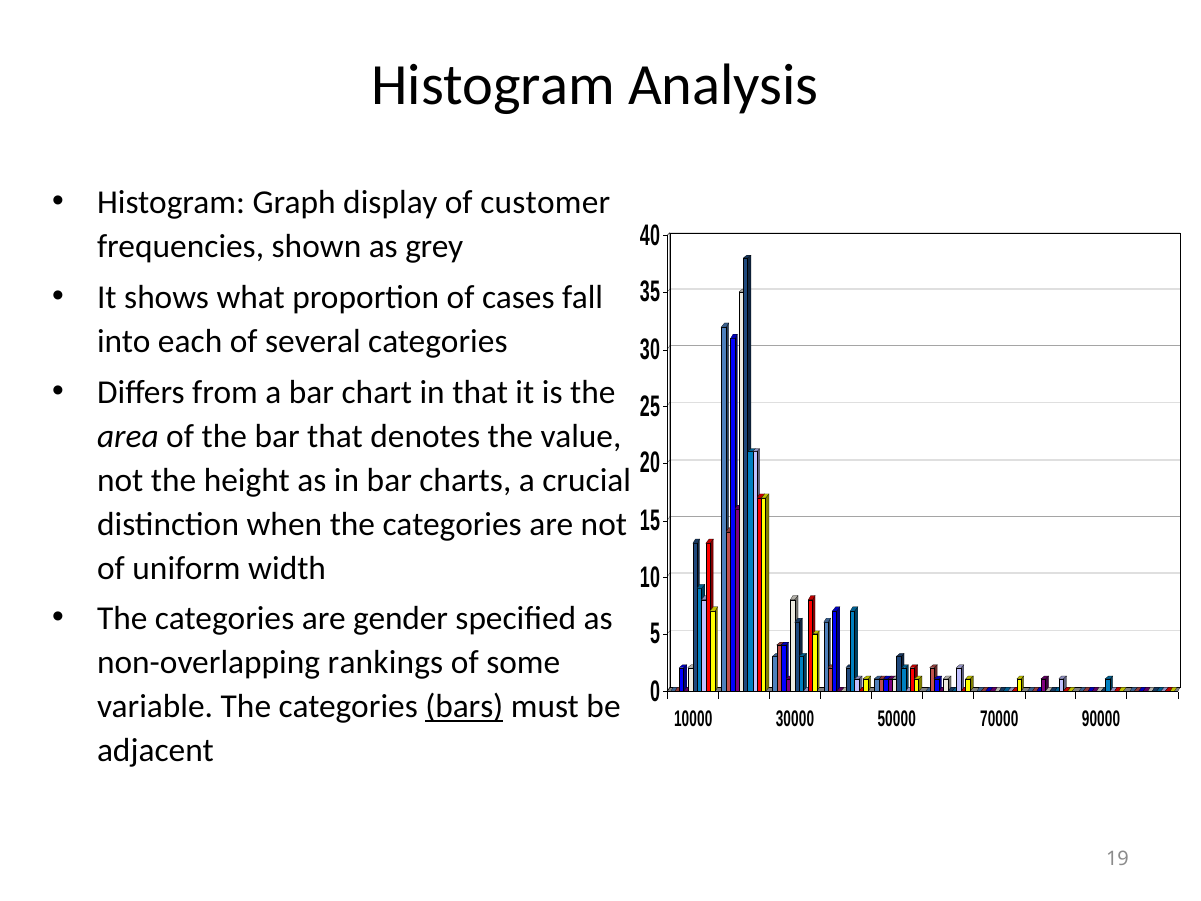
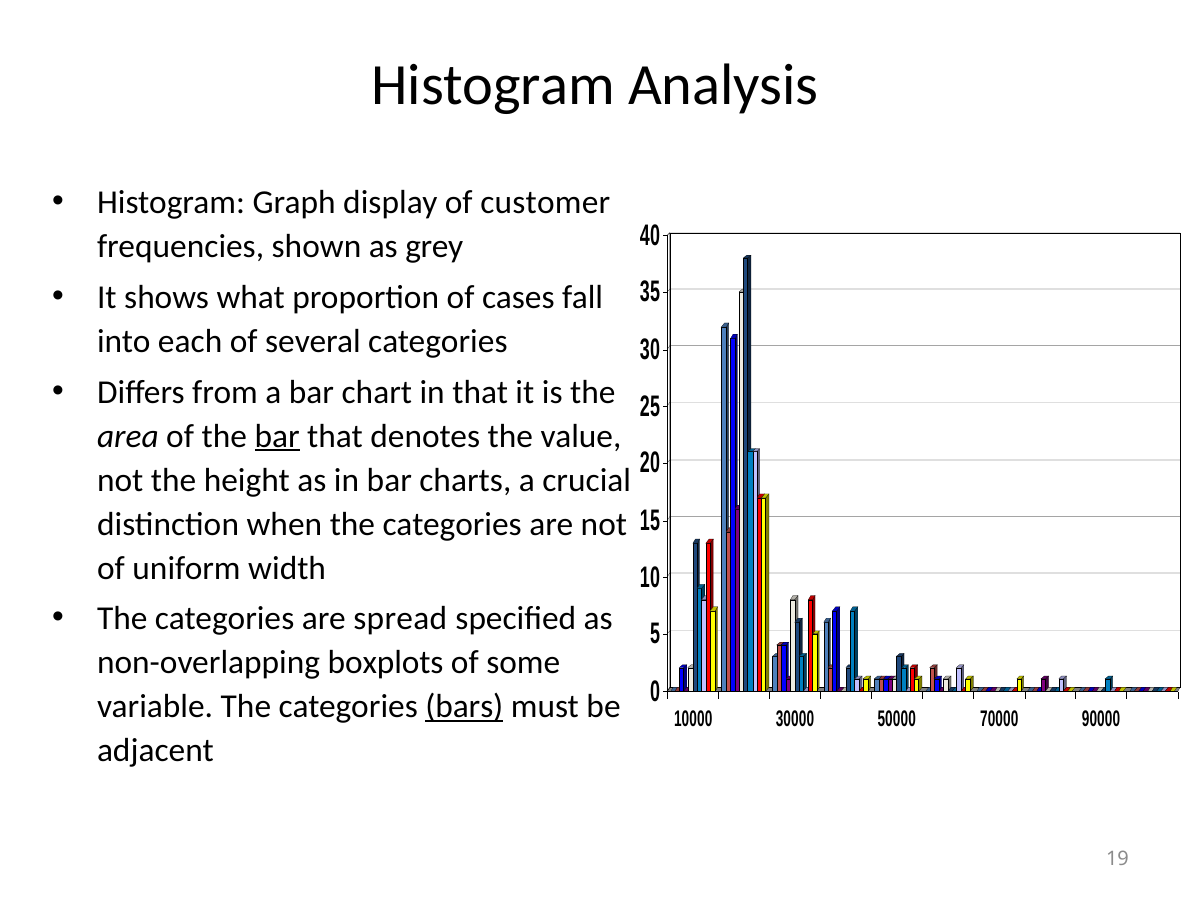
bar at (277, 436) underline: none -> present
gender: gender -> spread
rankings: rankings -> boxplots
